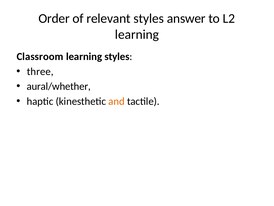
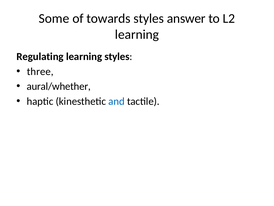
Order: Order -> Some
relevant: relevant -> towards
Classroom: Classroom -> Regulating
and colour: orange -> blue
